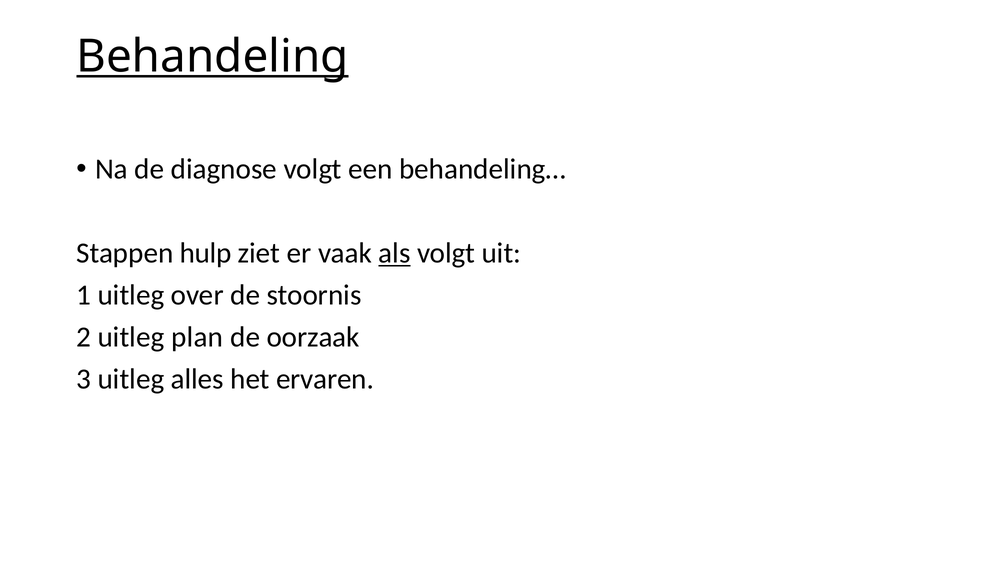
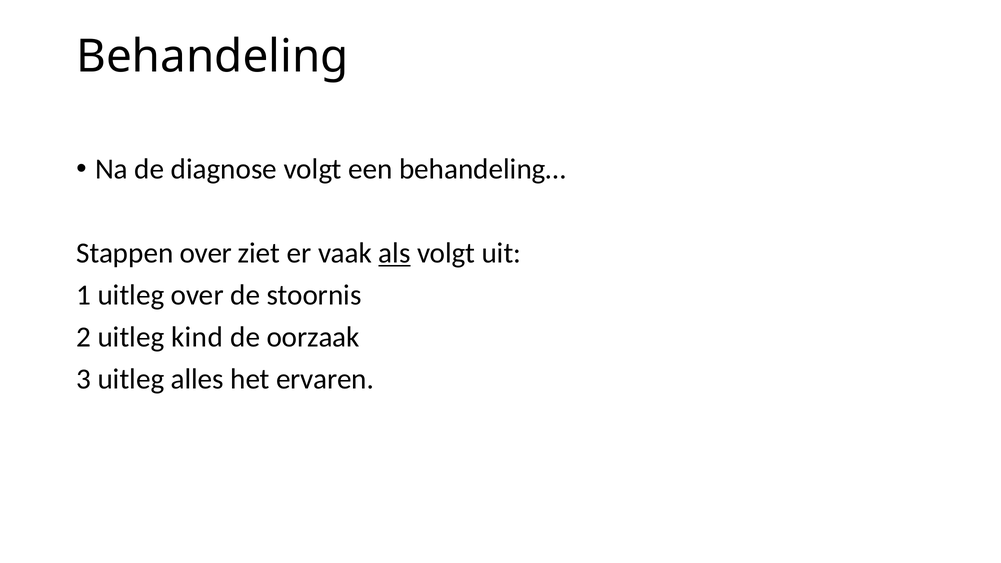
Behandeling underline: present -> none
Stappen hulp: hulp -> over
plan: plan -> kind
